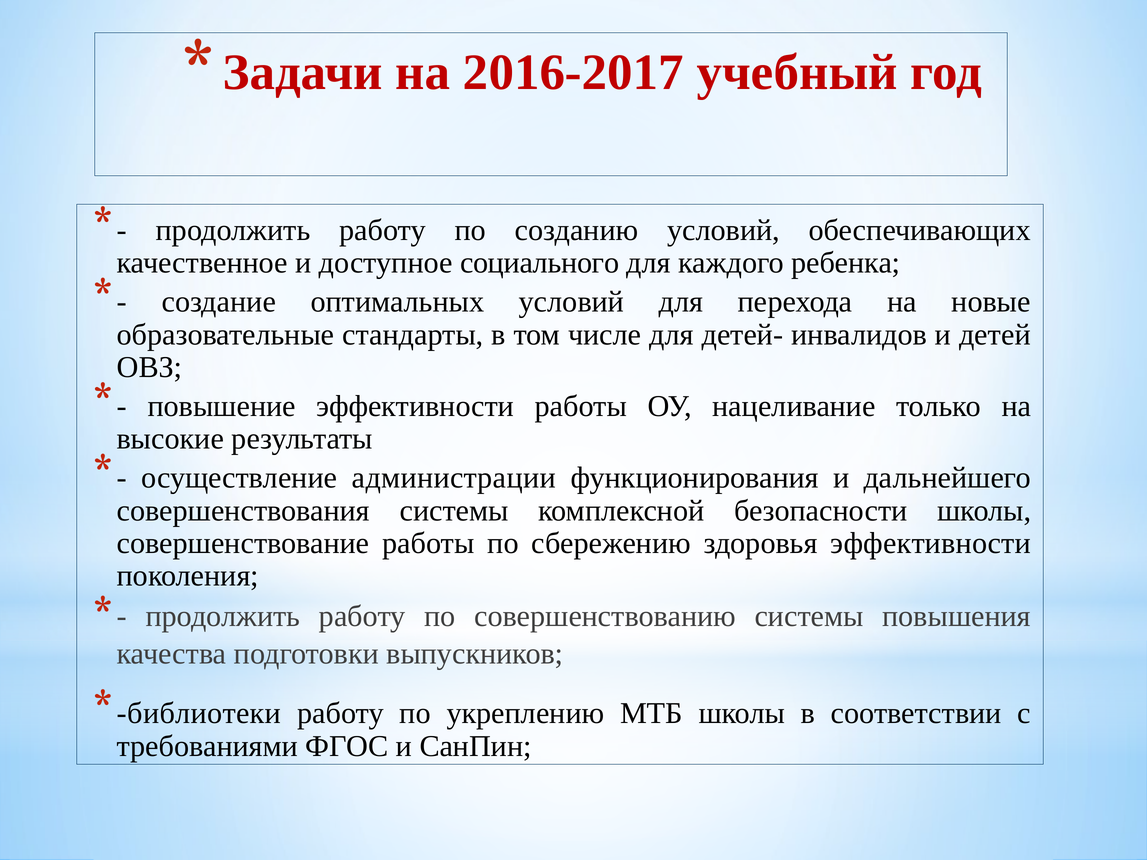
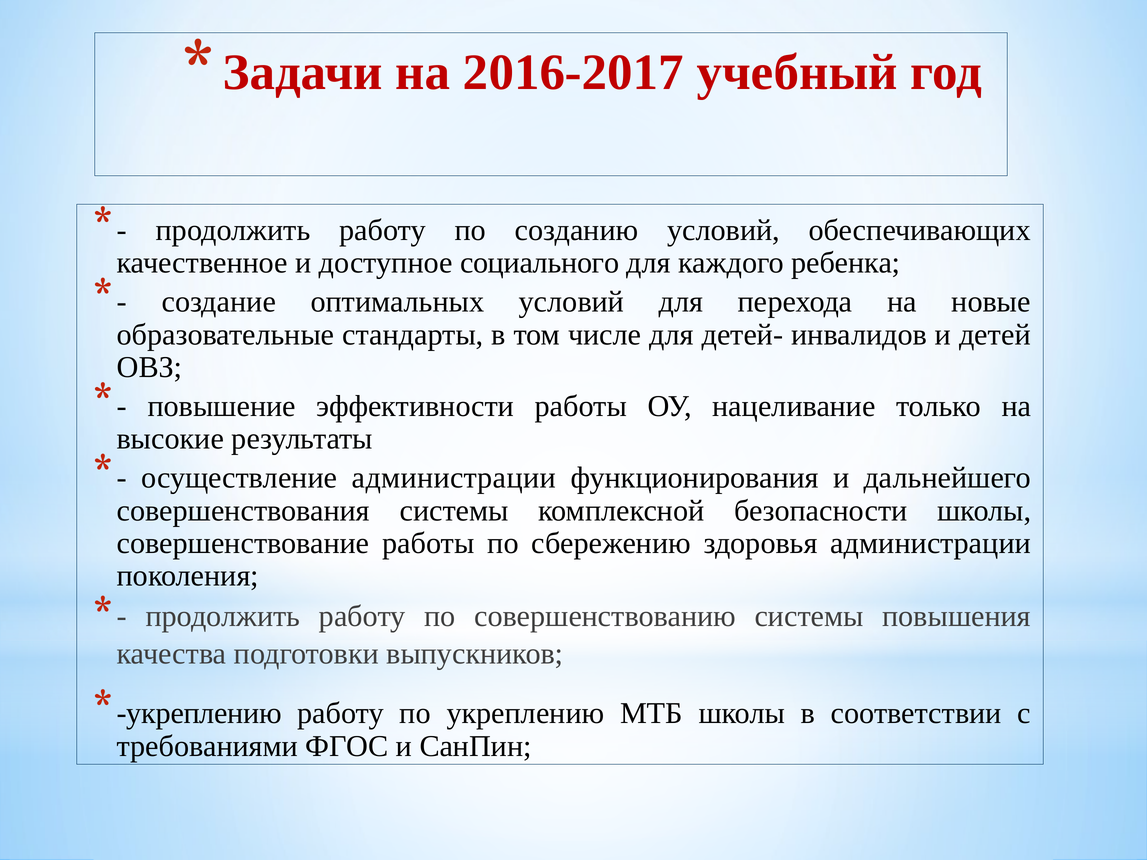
здоровья эффективности: эффективности -> администрации
библиотеки at (199, 714): библиотеки -> укреплению
